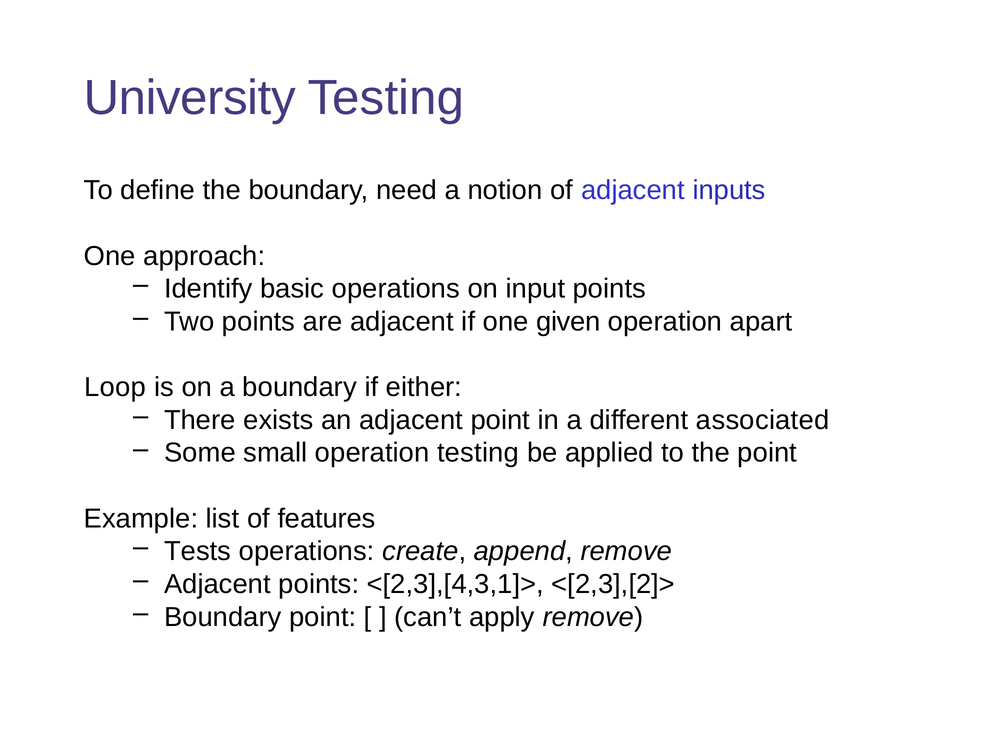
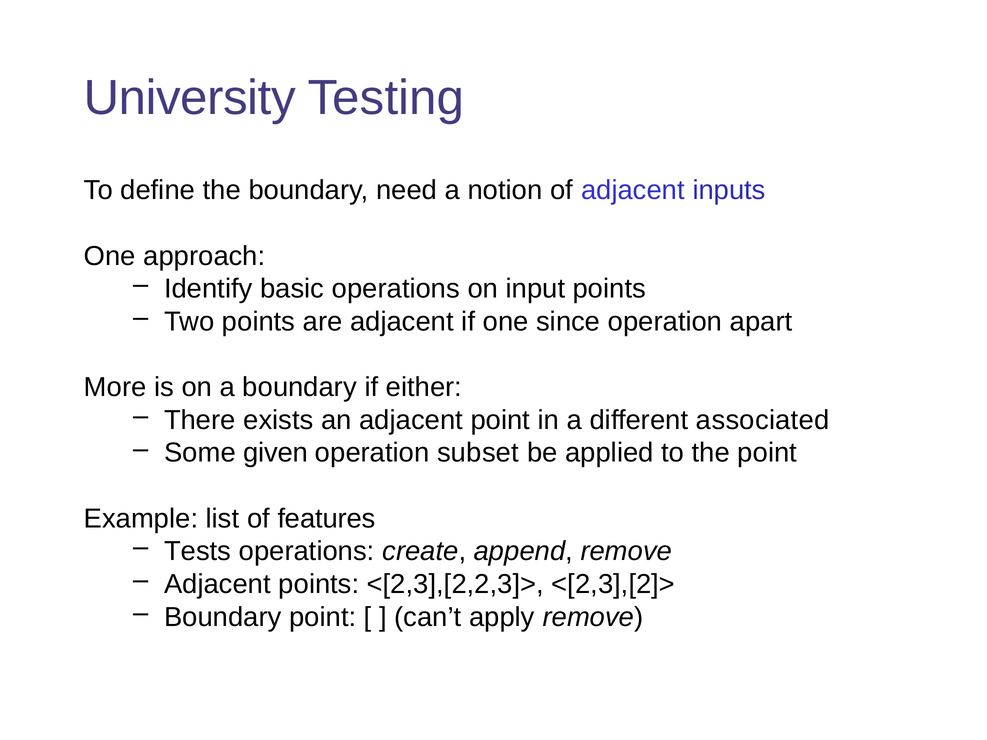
given: given -> since
Loop: Loop -> More
small: small -> given
operation testing: testing -> subset
<[2,3],[4,3,1]>: <[2,3],[4,3,1]> -> <[2,3],[2,2,3]>
